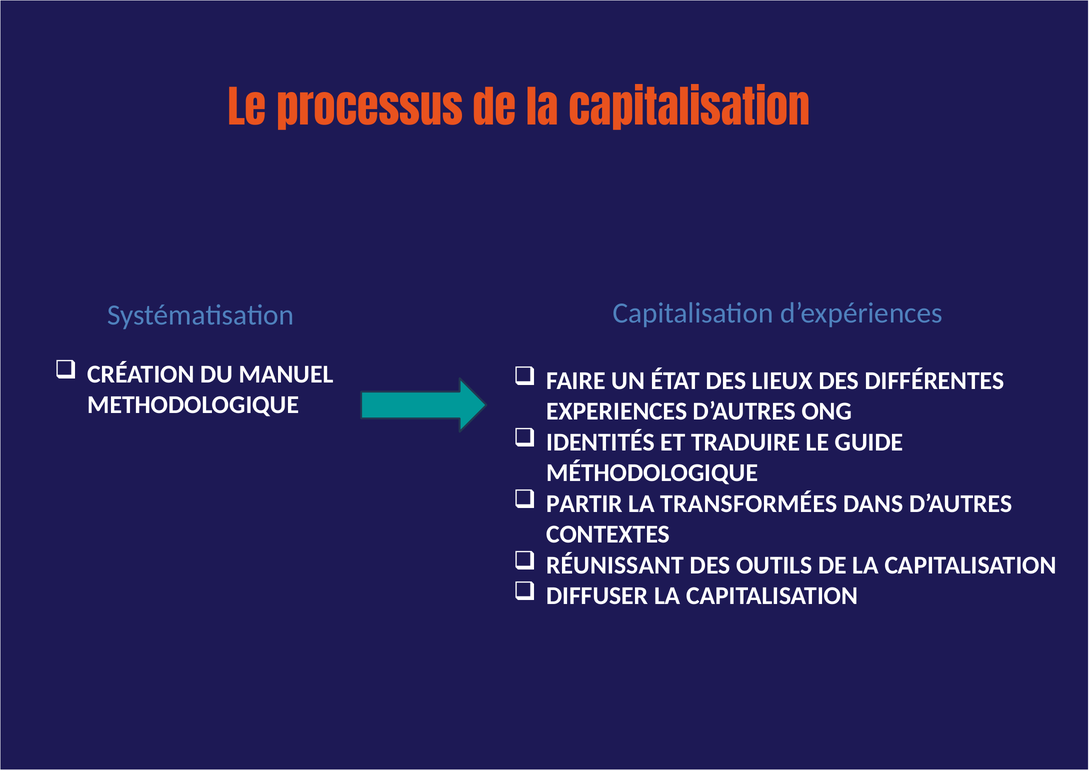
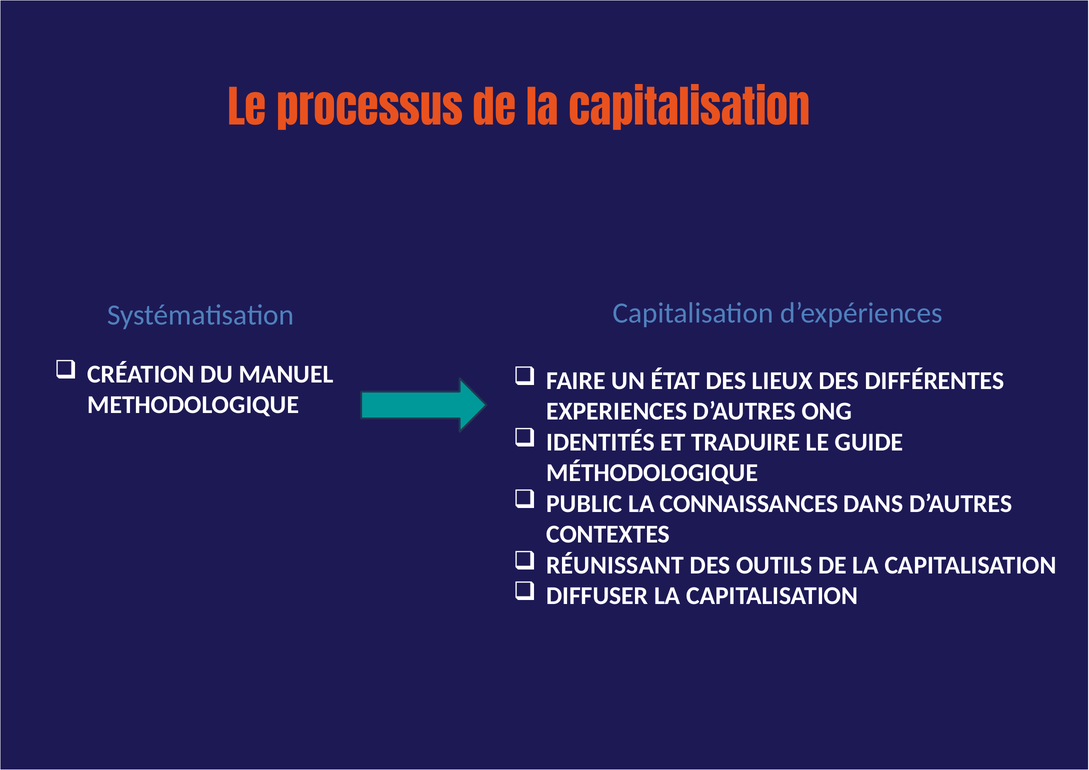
PARTIR: PARTIR -> PUBLIC
TRANSFORMÉES: TRANSFORMÉES -> CONNAISSANCES
